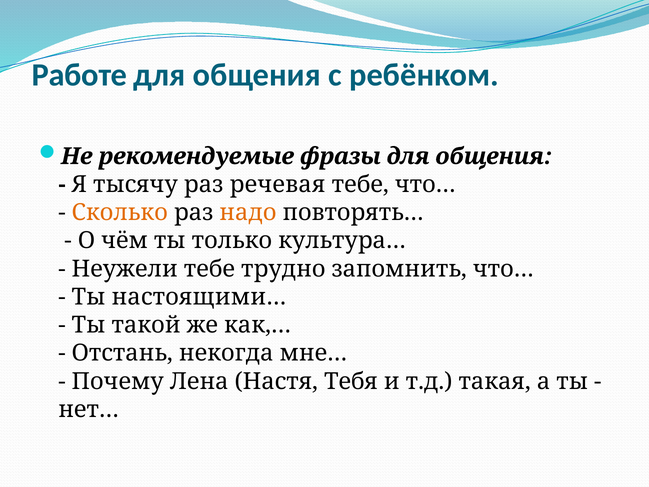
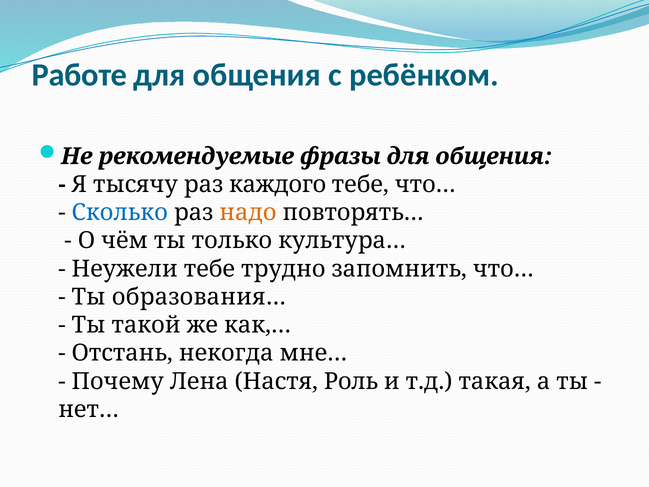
речевая: речевая -> каждого
Сколько colour: orange -> blue
настоящими…: настоящими… -> образования…
Тебя: Тебя -> Роль
